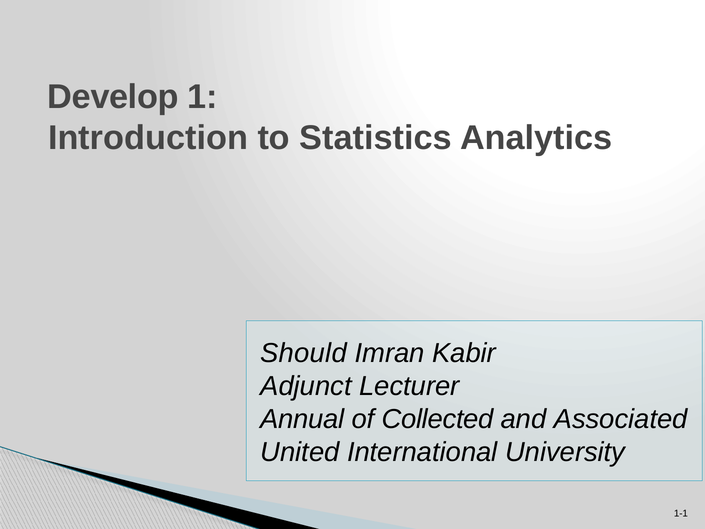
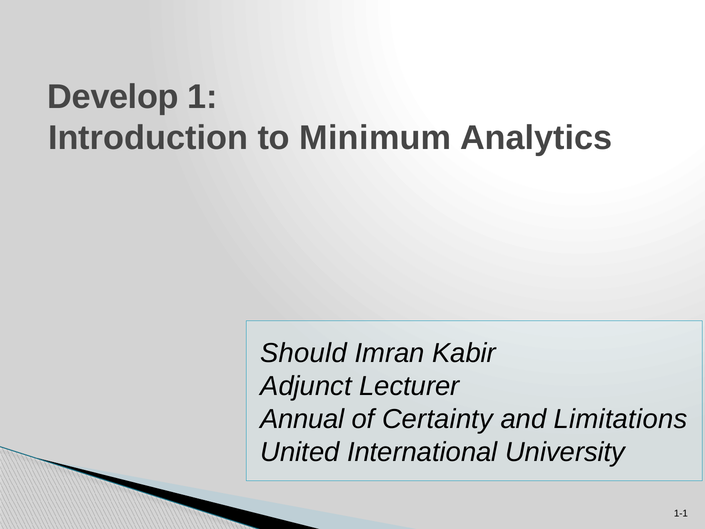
Statistics: Statistics -> Minimum
Collected: Collected -> Certainty
Associated: Associated -> Limitations
